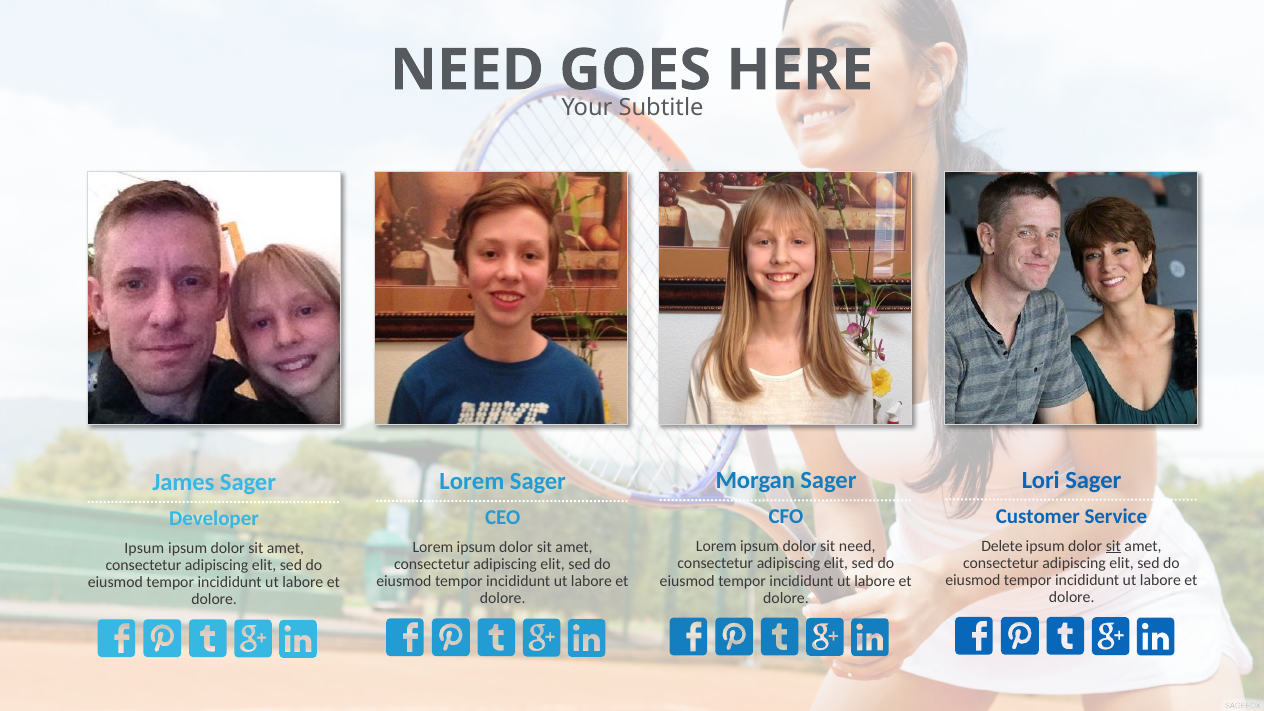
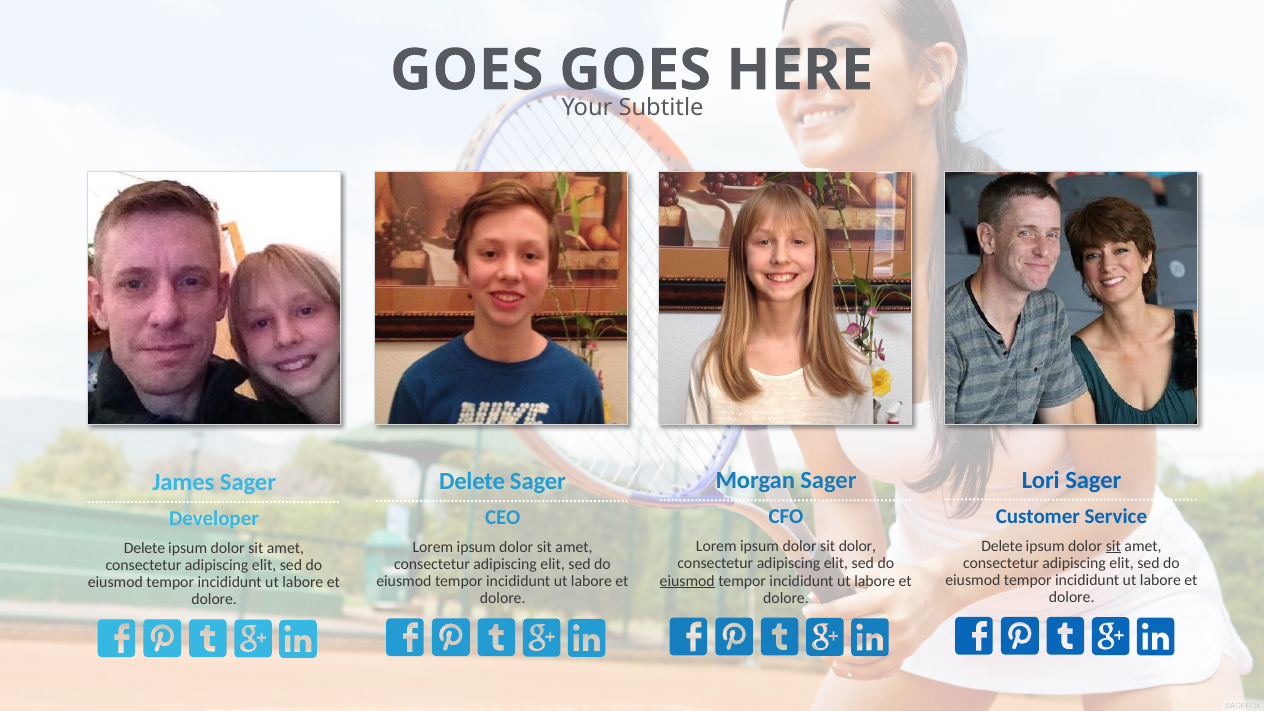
NEED at (467, 70): NEED -> GOES
Lorem at (472, 481): Lorem -> Delete
sit need: need -> dolor
Ipsum at (144, 548): Ipsum -> Delete
eiusmod at (687, 581) underline: none -> present
